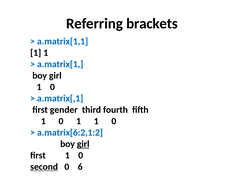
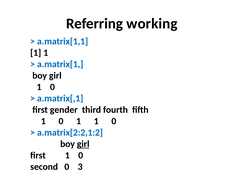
brackets: brackets -> working
a.matrix[6:2,1:2: a.matrix[6:2,1:2 -> a.matrix[2:2,1:2
second underline: present -> none
6: 6 -> 3
